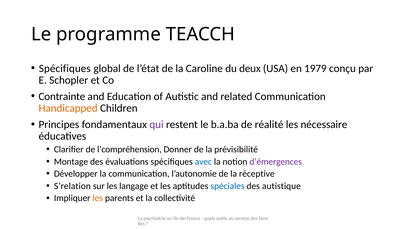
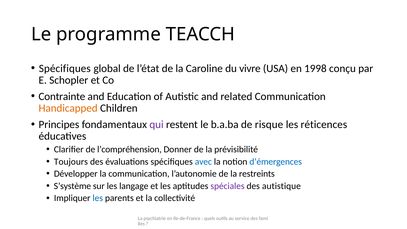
deux: deux -> vivre
1979: 1979 -> 1998
réalité: réalité -> risque
nécessaire: nécessaire -> réticences
Montage: Montage -> Toujours
d’émergences colour: purple -> blue
réceptive: réceptive -> restreints
S’relation: S’relation -> S’système
spéciales colour: blue -> purple
les at (98, 198) colour: orange -> blue
